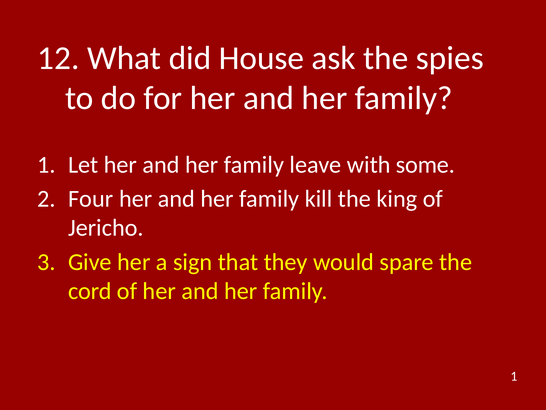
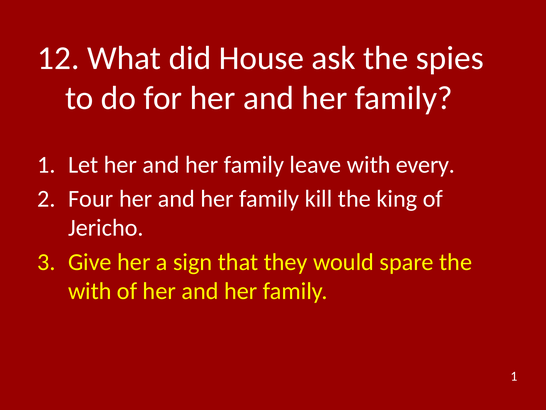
some: some -> every
cord at (90, 291): cord -> with
